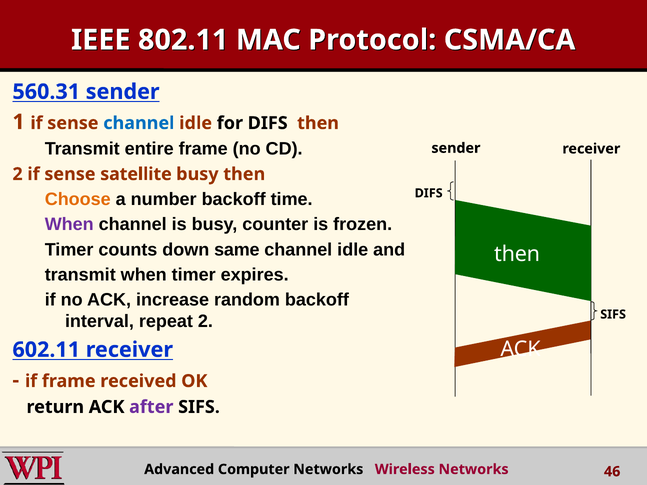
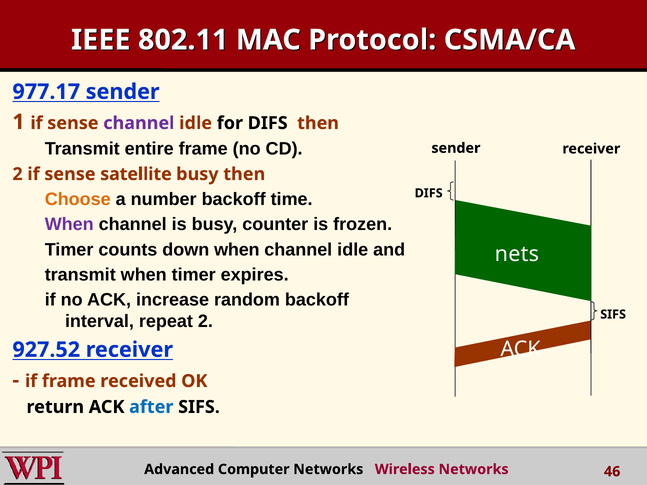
560.31: 560.31 -> 977.17
channel at (139, 123) colour: blue -> purple
down same: same -> when
then at (517, 254): then -> nets
602.11: 602.11 -> 927.52
after colour: purple -> blue
